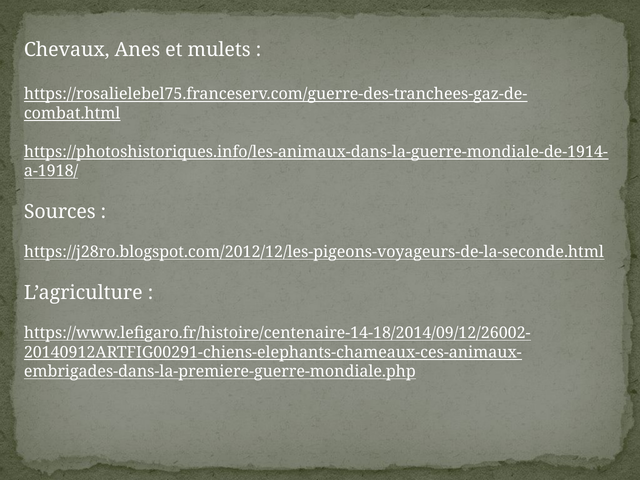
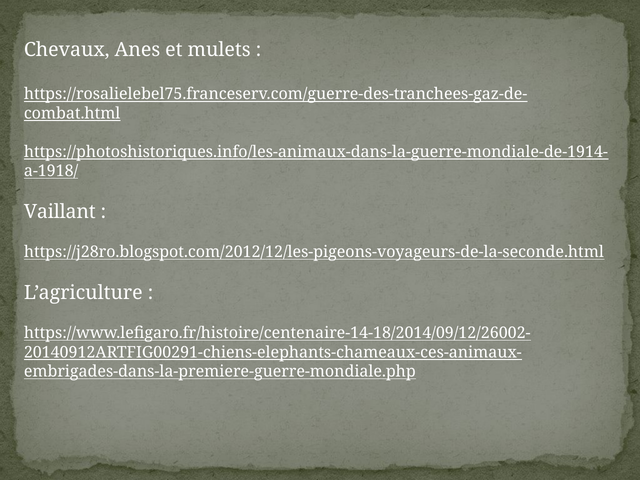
Sources: Sources -> Vaillant
